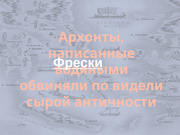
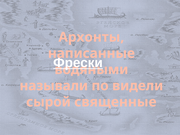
обвиняли: обвиняли -> называли
античности: античности -> священные
